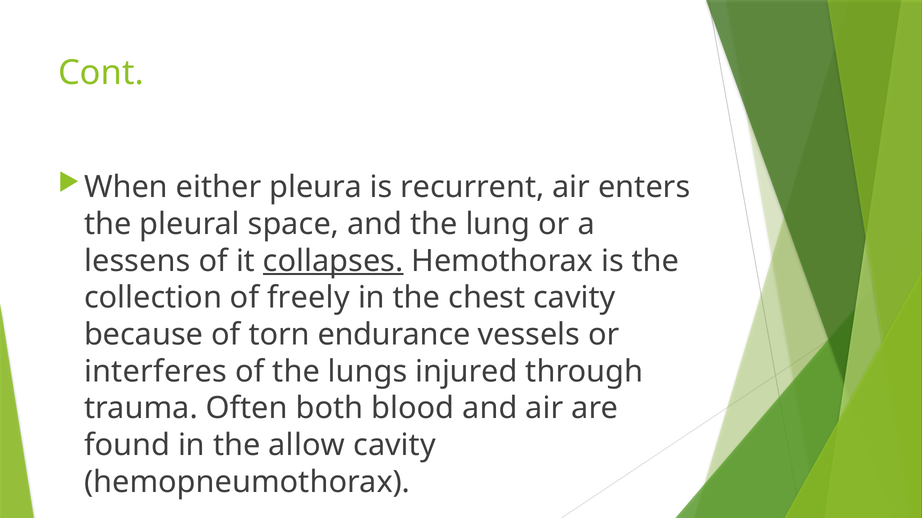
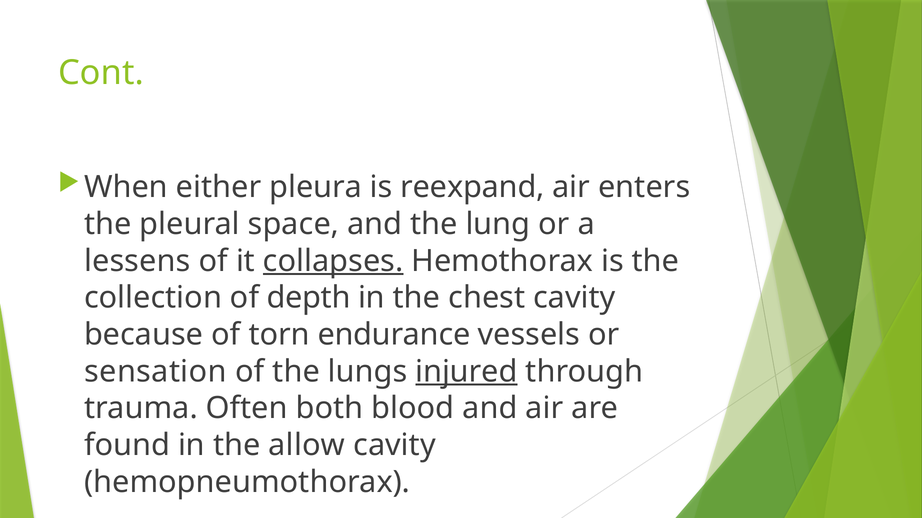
recurrent: recurrent -> reexpand
freely: freely -> depth
interferes: interferes -> sensation
injured underline: none -> present
